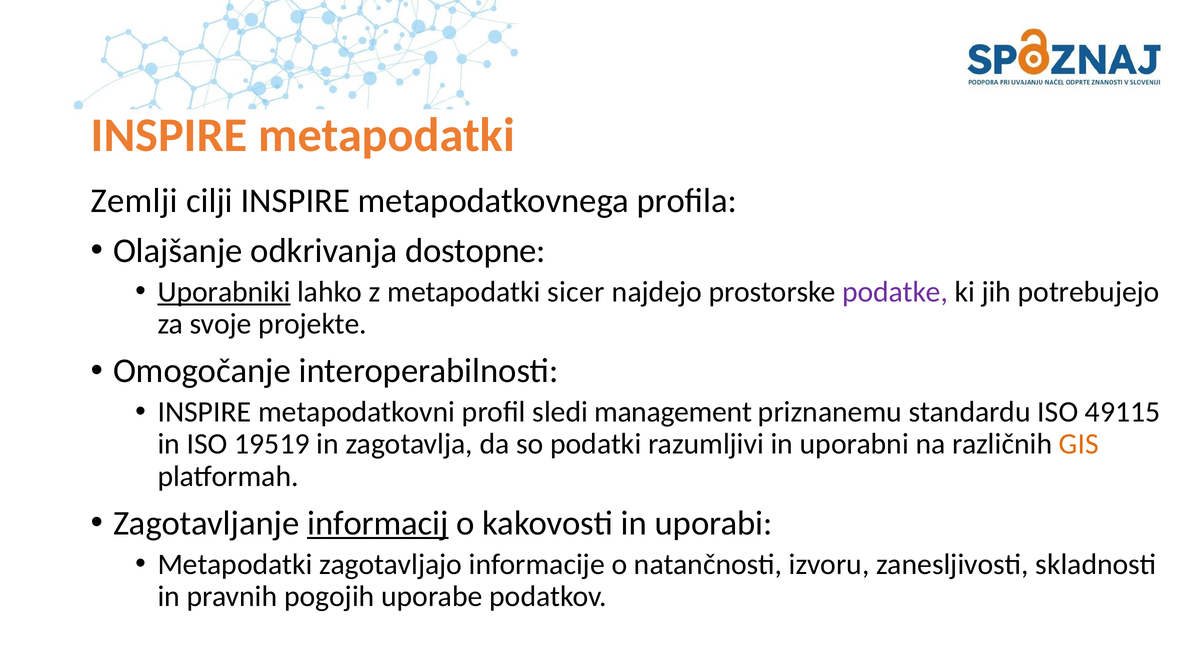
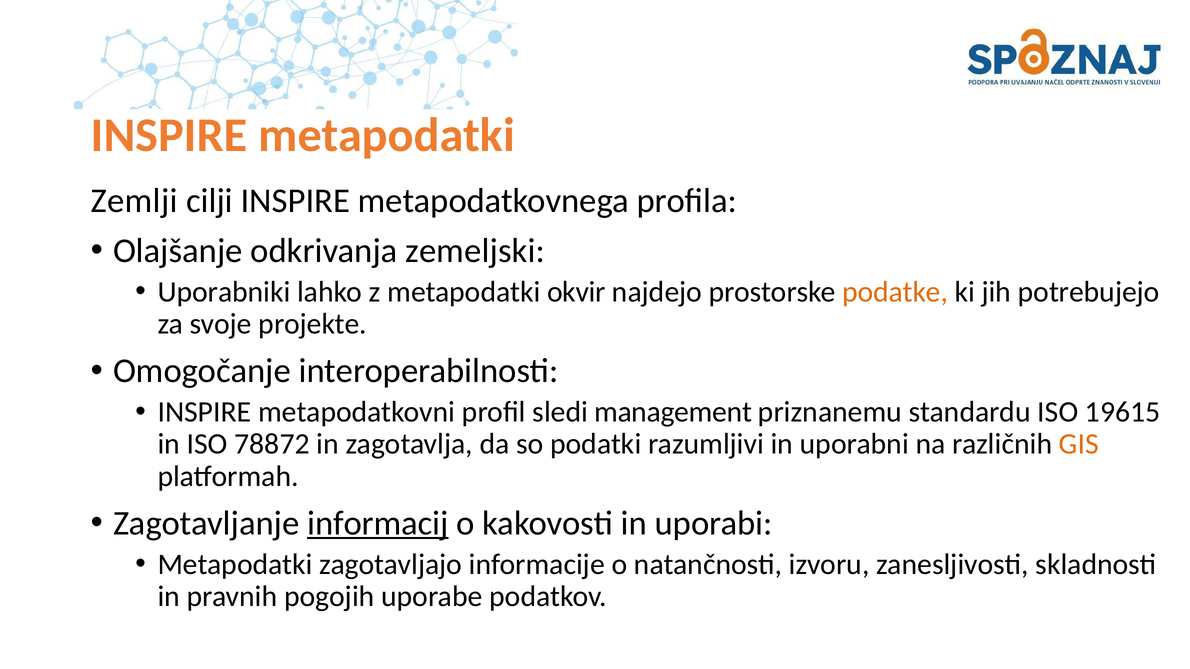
dostopne: dostopne -> zemeljski
Uporabniki underline: present -> none
sicer: sicer -> okvir
podatke colour: purple -> orange
49115: 49115 -> 19615
19519: 19519 -> 78872
